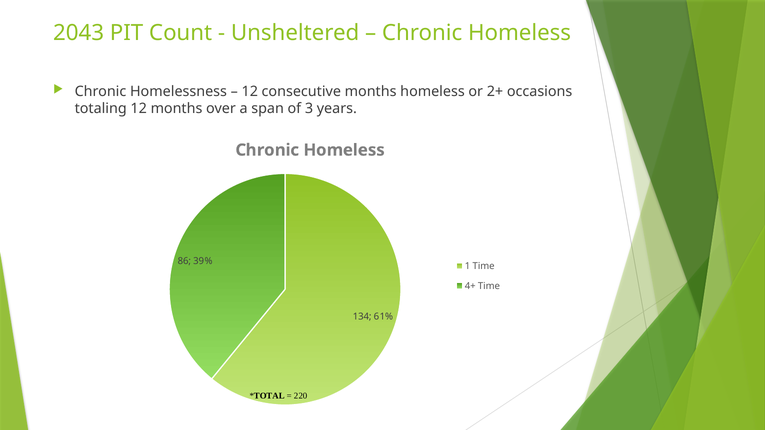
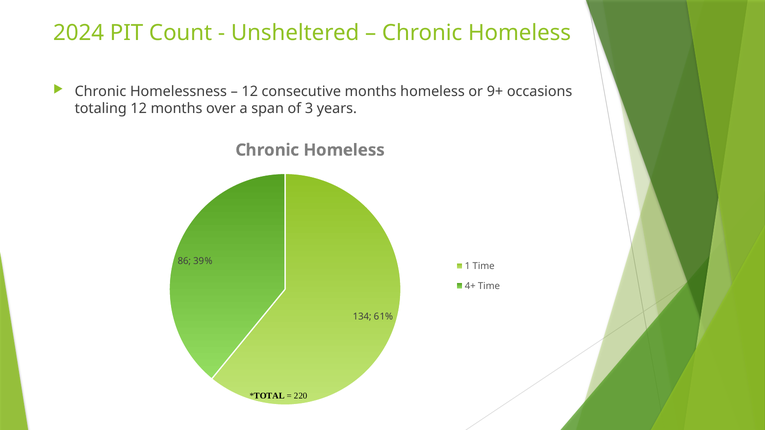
2043: 2043 -> 2024
2+: 2+ -> 9+
